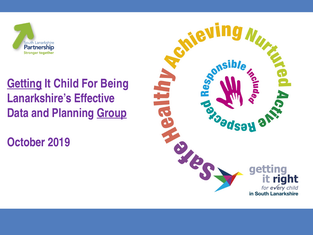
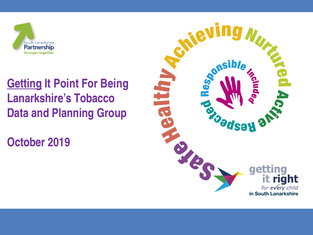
Child: Child -> Point
Effective: Effective -> Tobacco
Group underline: present -> none
